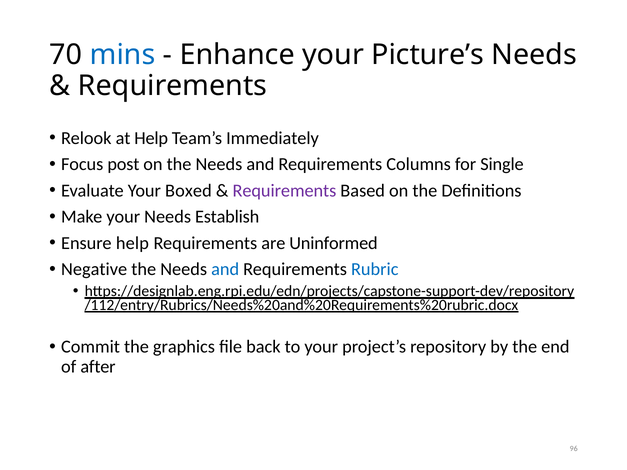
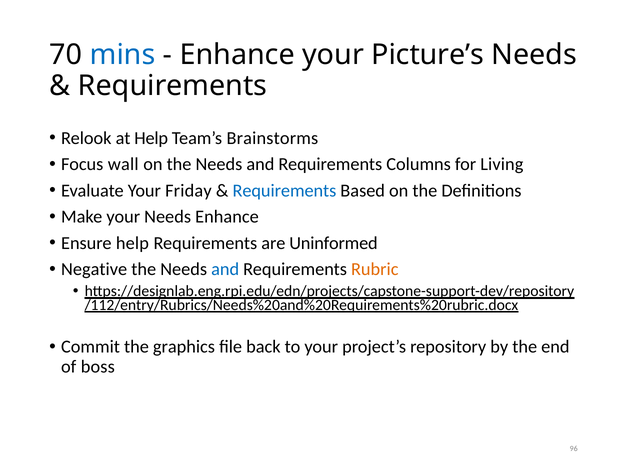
Immediately: Immediately -> Brainstorms
post: post -> wall
Single: Single -> Living
Boxed: Boxed -> Friday
Requirements at (284, 191) colour: purple -> blue
Needs Establish: Establish -> Enhance
Rubric colour: blue -> orange
after: after -> boss
